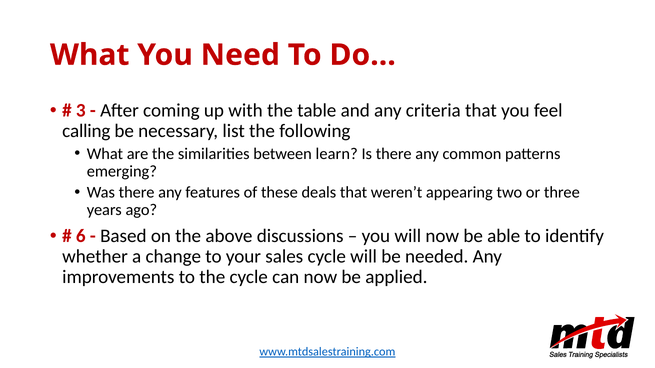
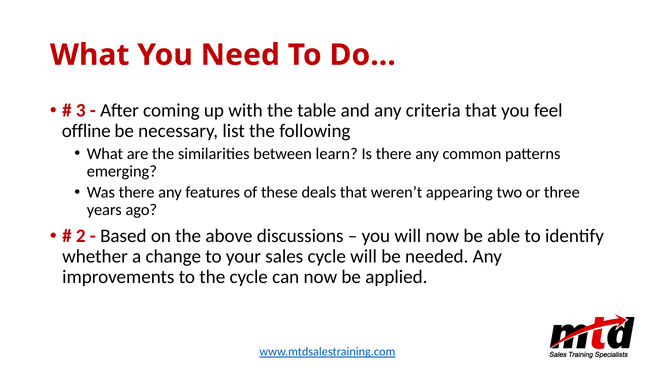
calling: calling -> offline
6: 6 -> 2
